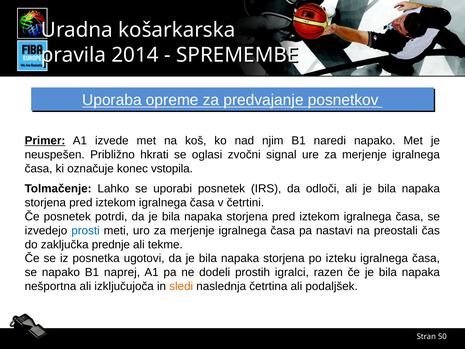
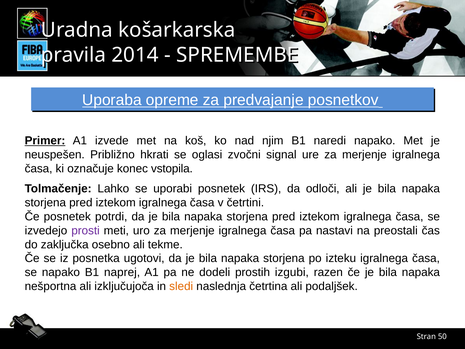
prosti colour: blue -> purple
prednje: prednje -> osebno
igralci: igralci -> izgubi
